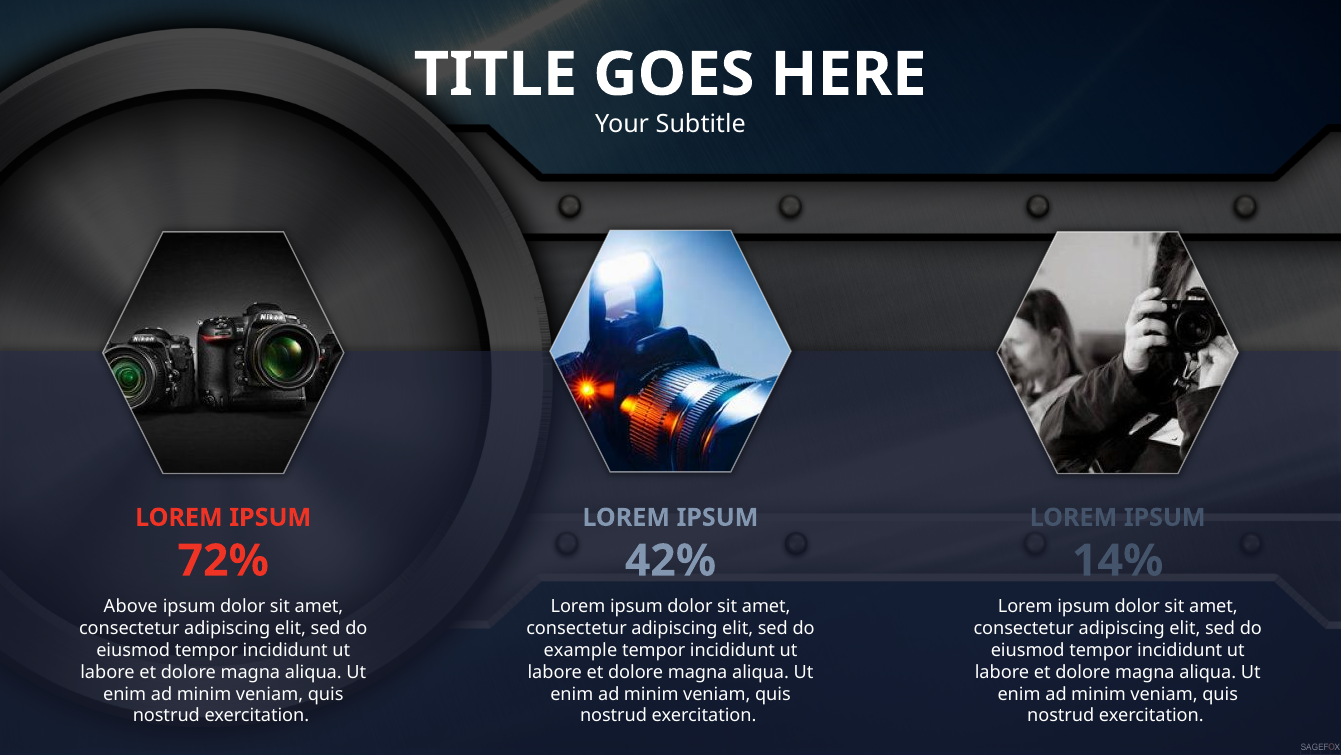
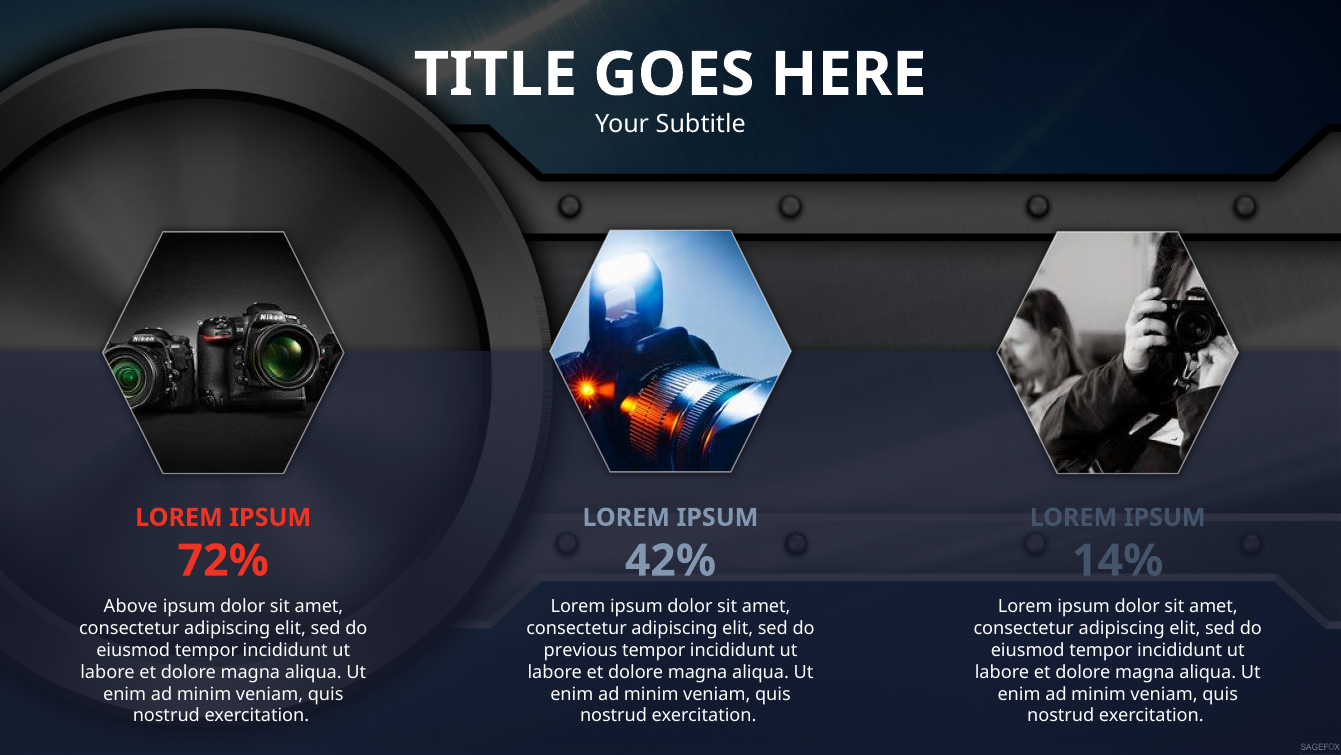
example: example -> previous
